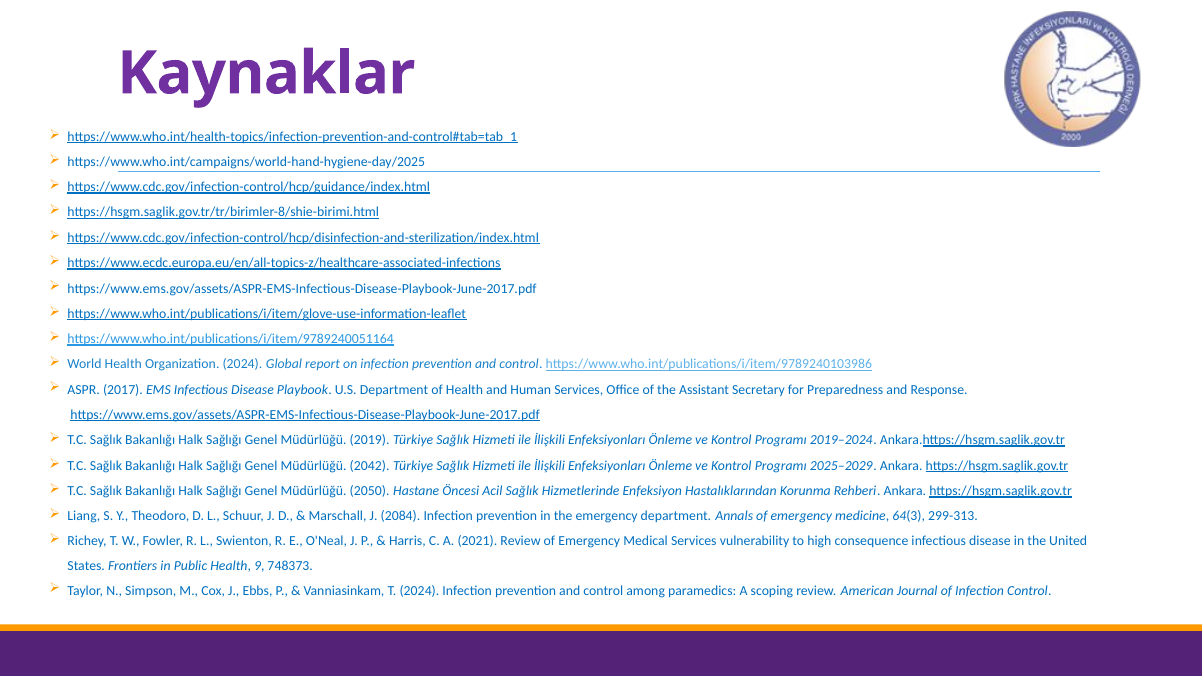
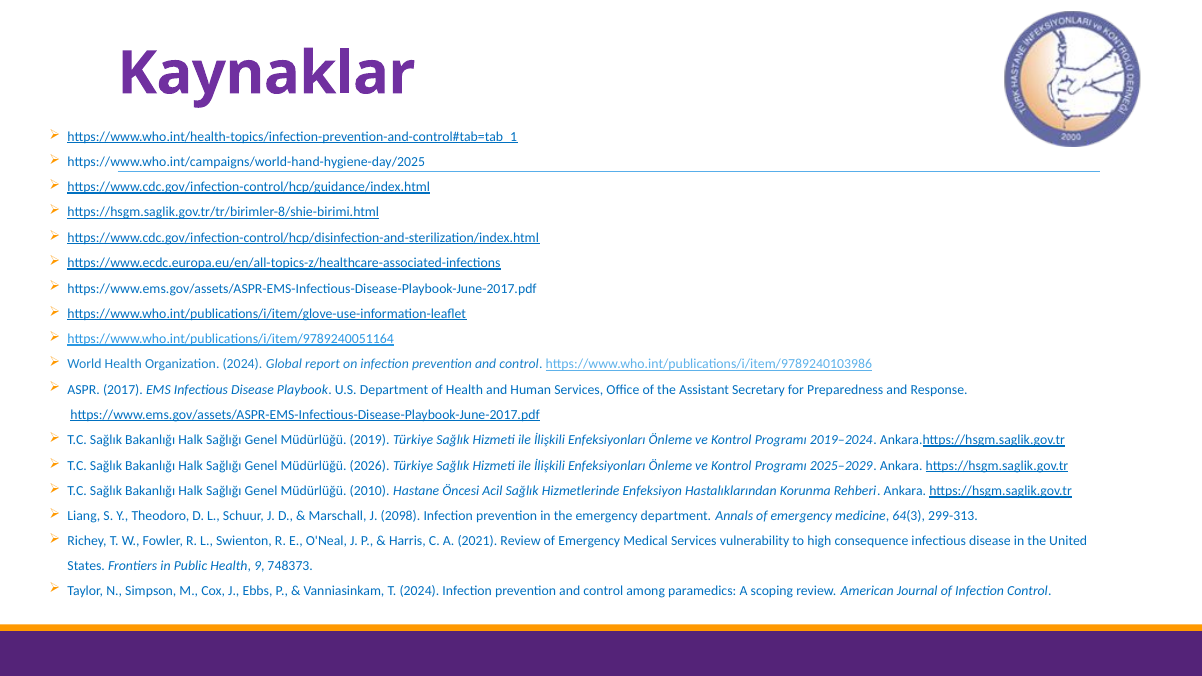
2042: 2042 -> 2026
2050: 2050 -> 2010
2084: 2084 -> 2098
